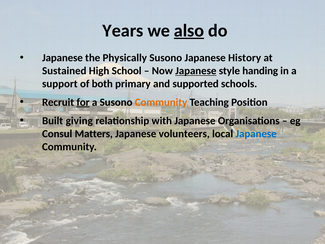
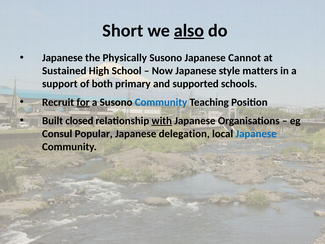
Years: Years -> Short
History: History -> Cannot
Japanese at (196, 71) underline: present -> none
handing: handing -> matters
Community at (161, 102) colour: orange -> blue
giving: giving -> closed
with underline: none -> present
Matters: Matters -> Popular
volunteers: volunteers -> delegation
